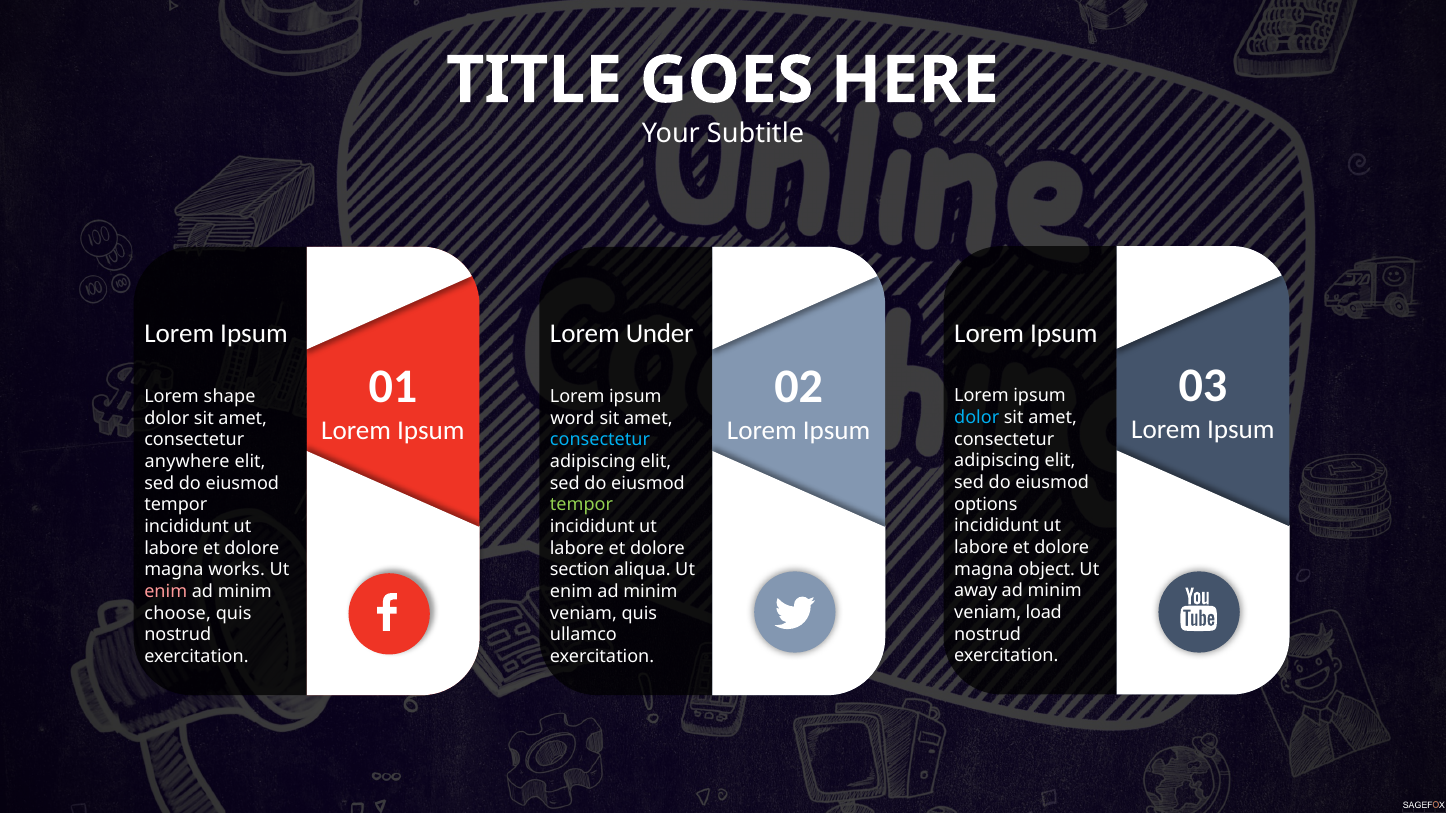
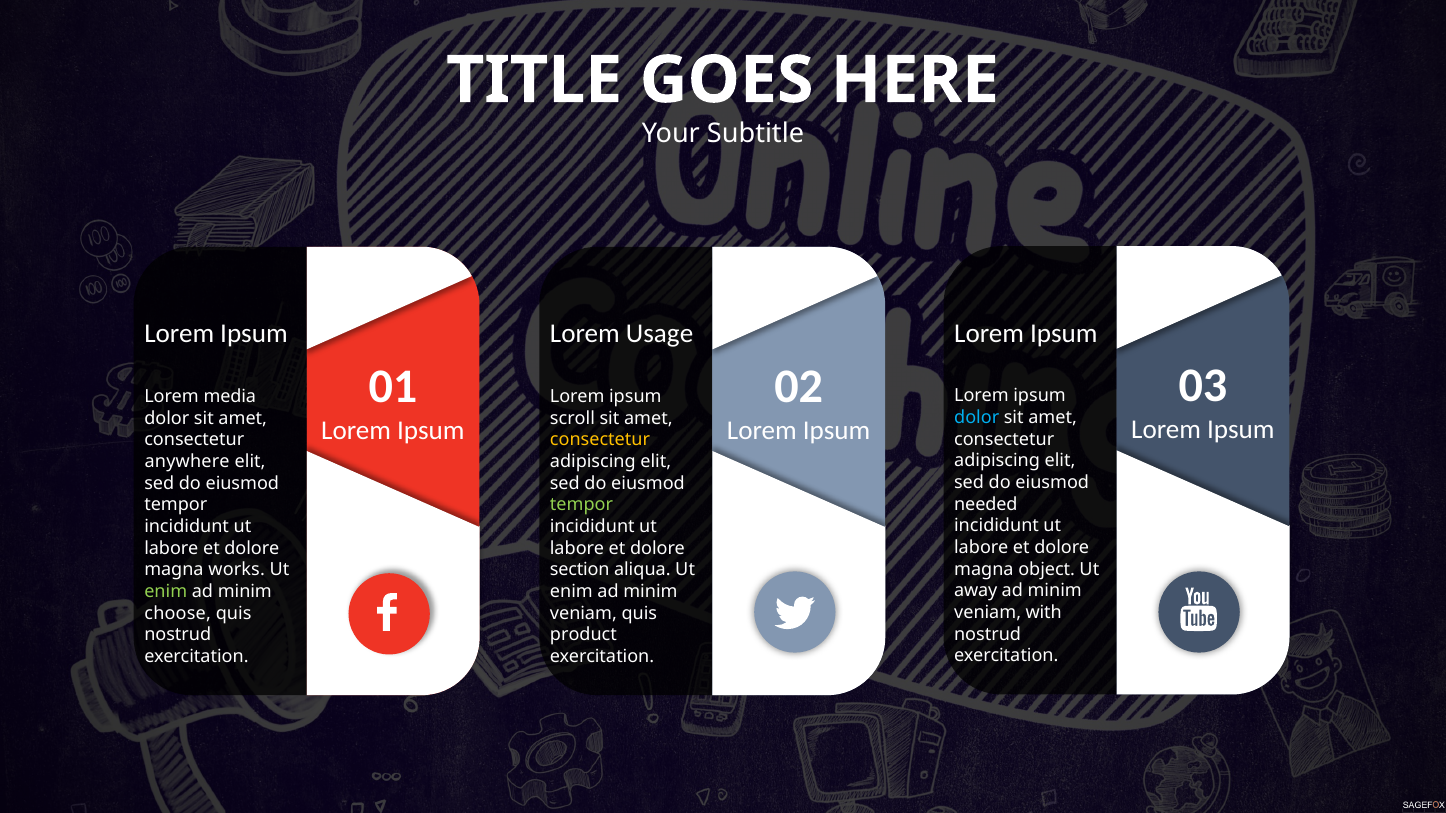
Under: Under -> Usage
shape: shape -> media
word: word -> scroll
consectetur at (600, 440) colour: light blue -> yellow
options: options -> needed
enim at (166, 592) colour: pink -> light green
load: load -> with
ullamco: ullamco -> product
